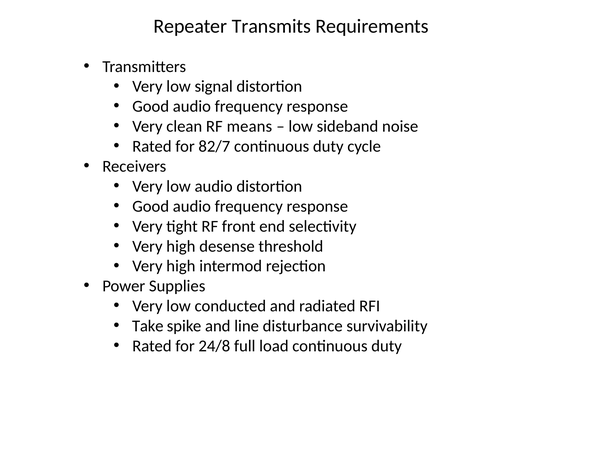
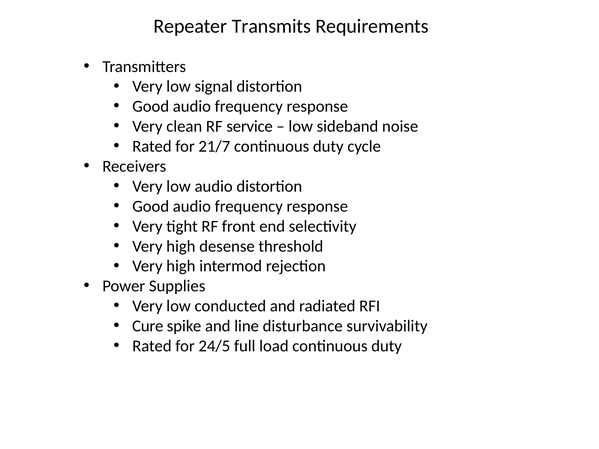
means: means -> service
82/7: 82/7 -> 21/7
Take: Take -> Cure
24/8: 24/8 -> 24/5
